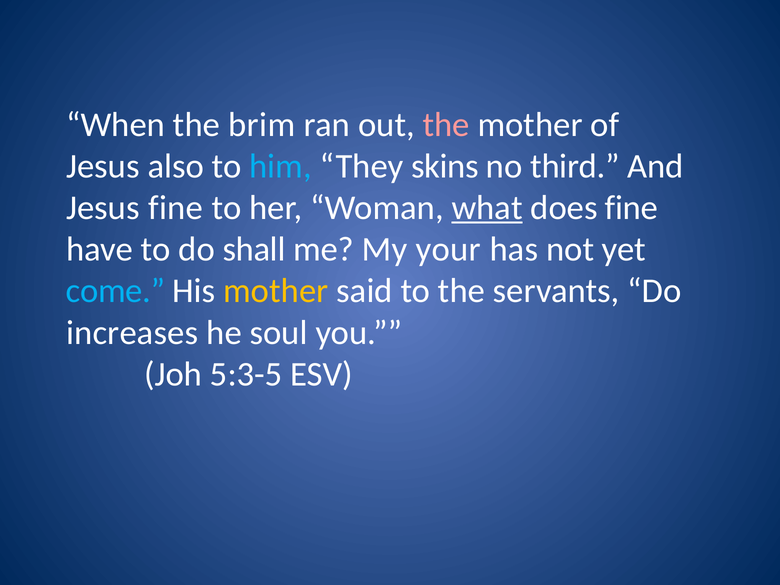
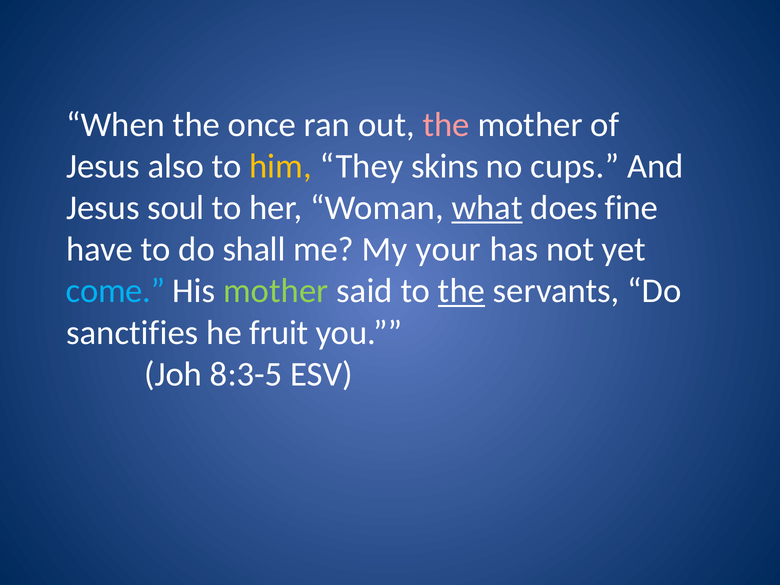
brim: brim -> once
him colour: light blue -> yellow
third: third -> cups
Jesus fine: fine -> soul
mother at (276, 291) colour: yellow -> light green
the at (461, 291) underline: none -> present
increases: increases -> sanctifies
soul: soul -> fruit
5:3-5: 5:3-5 -> 8:3-5
